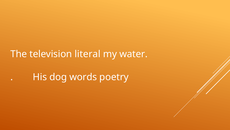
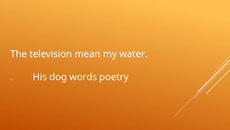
literal: literal -> mean
